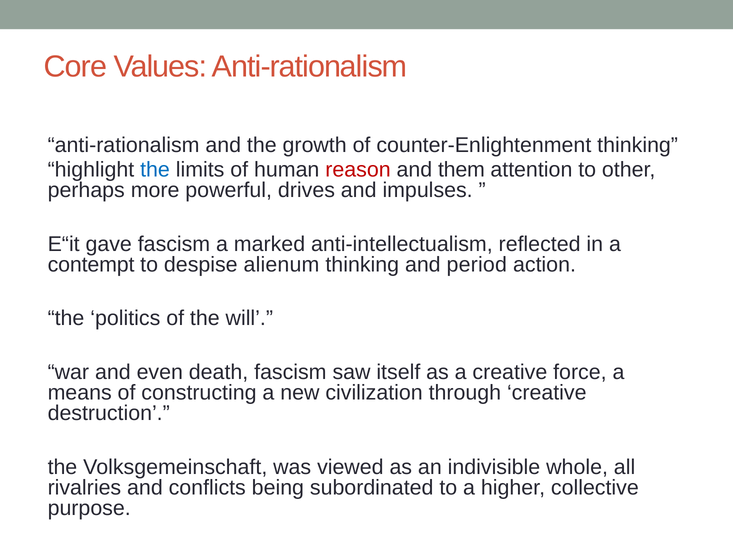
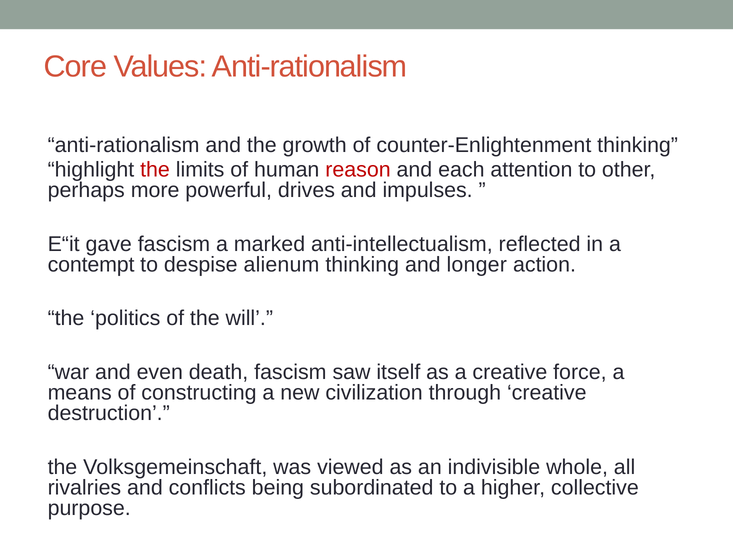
the at (155, 170) colour: blue -> red
them: them -> each
period: period -> longer
